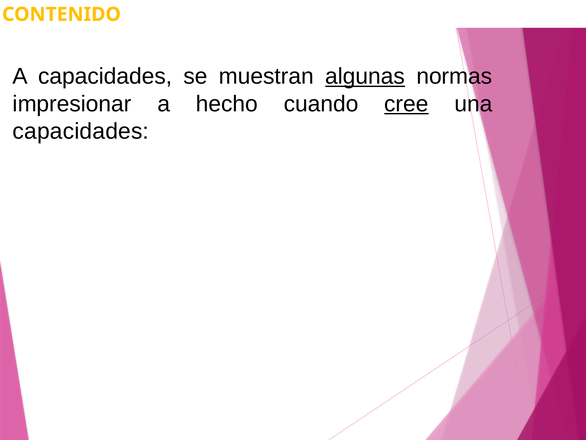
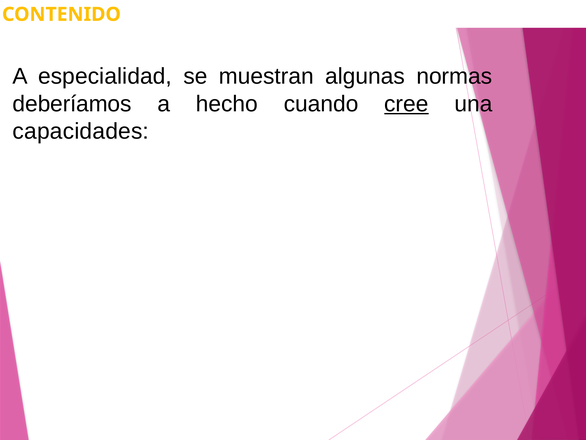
A capacidades: capacidades -> especialidad
algunas underline: present -> none
impresionar: impresionar -> deberíamos
